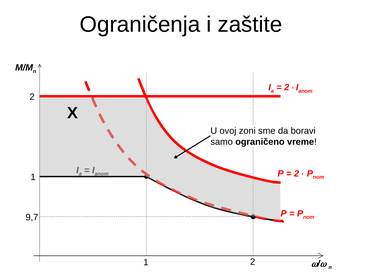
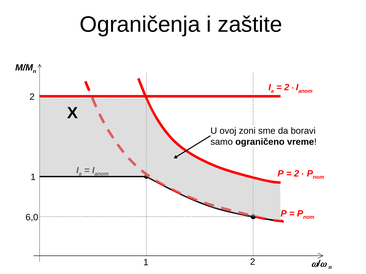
9,7: 9,7 -> 6,0
